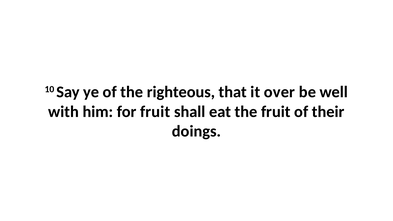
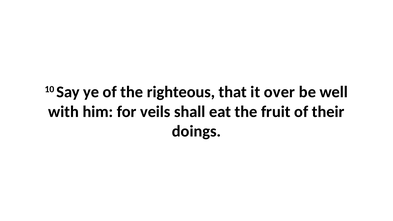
for fruit: fruit -> veils
